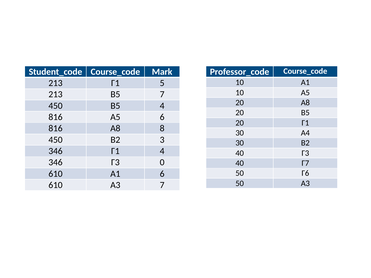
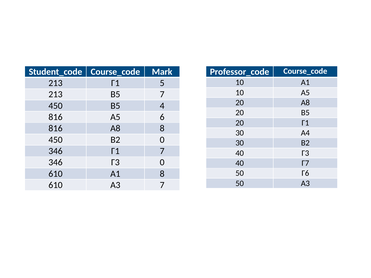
Β2 3: 3 -> 0
Γ1 4: 4 -> 7
Α1 6: 6 -> 8
